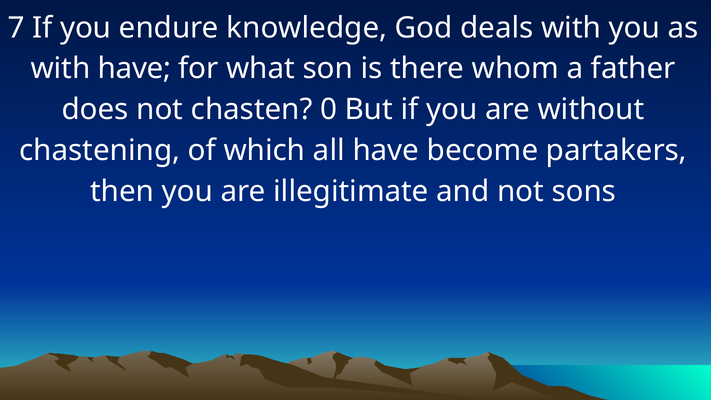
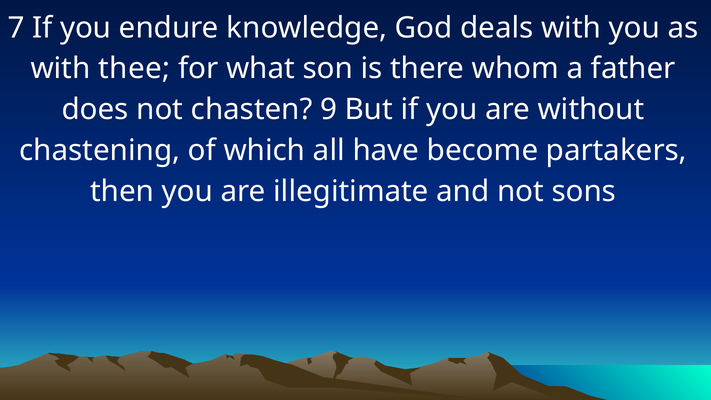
with have: have -> thee
0: 0 -> 9
